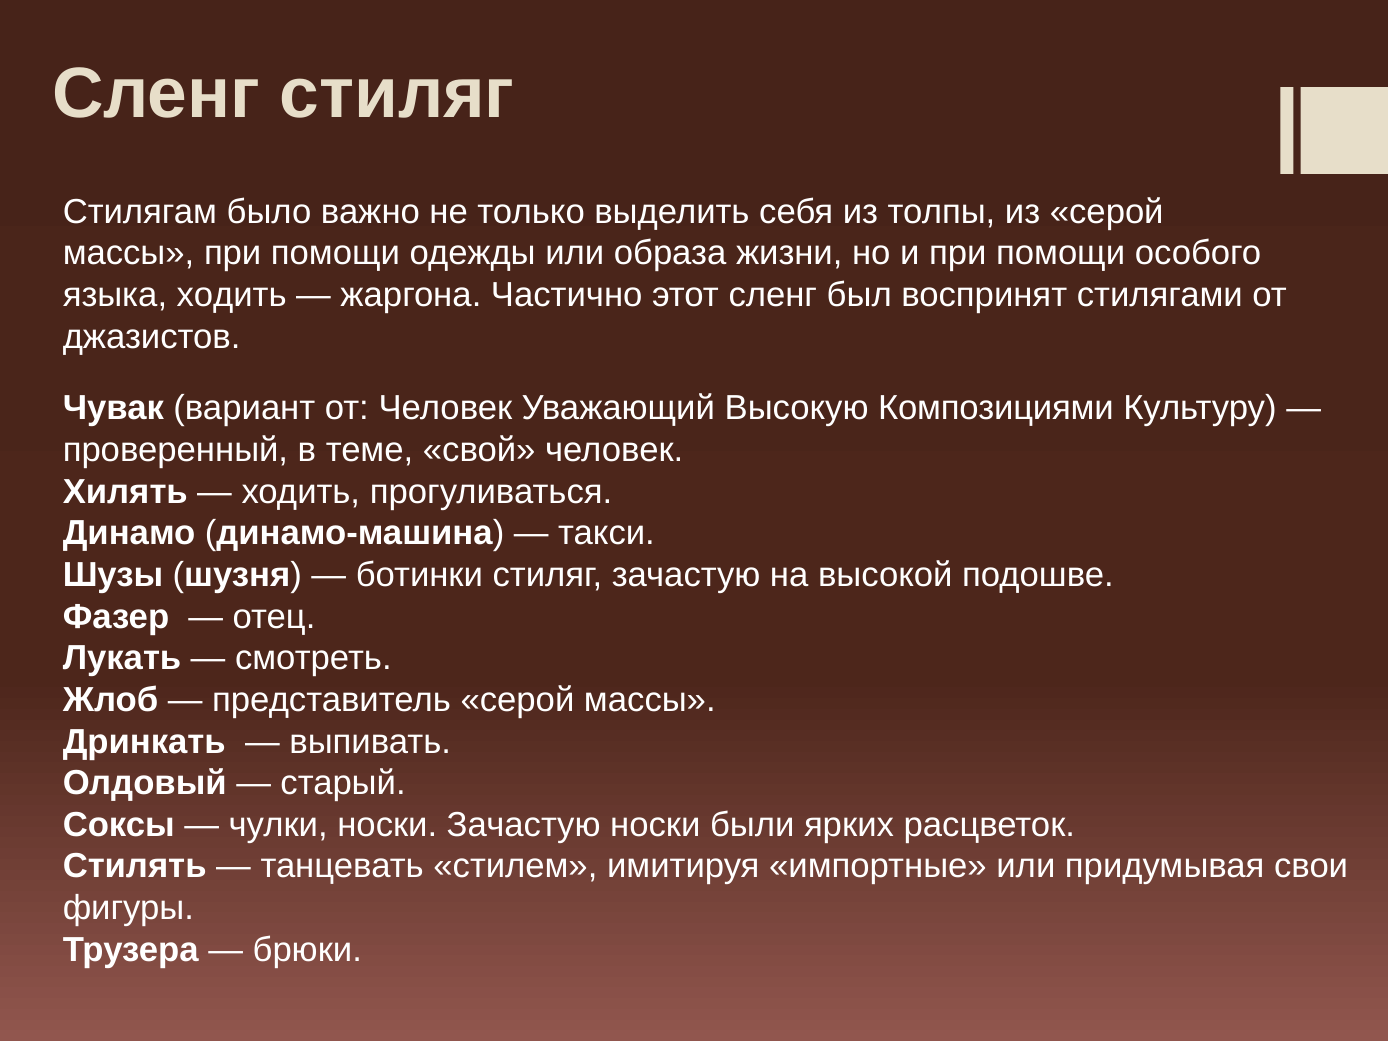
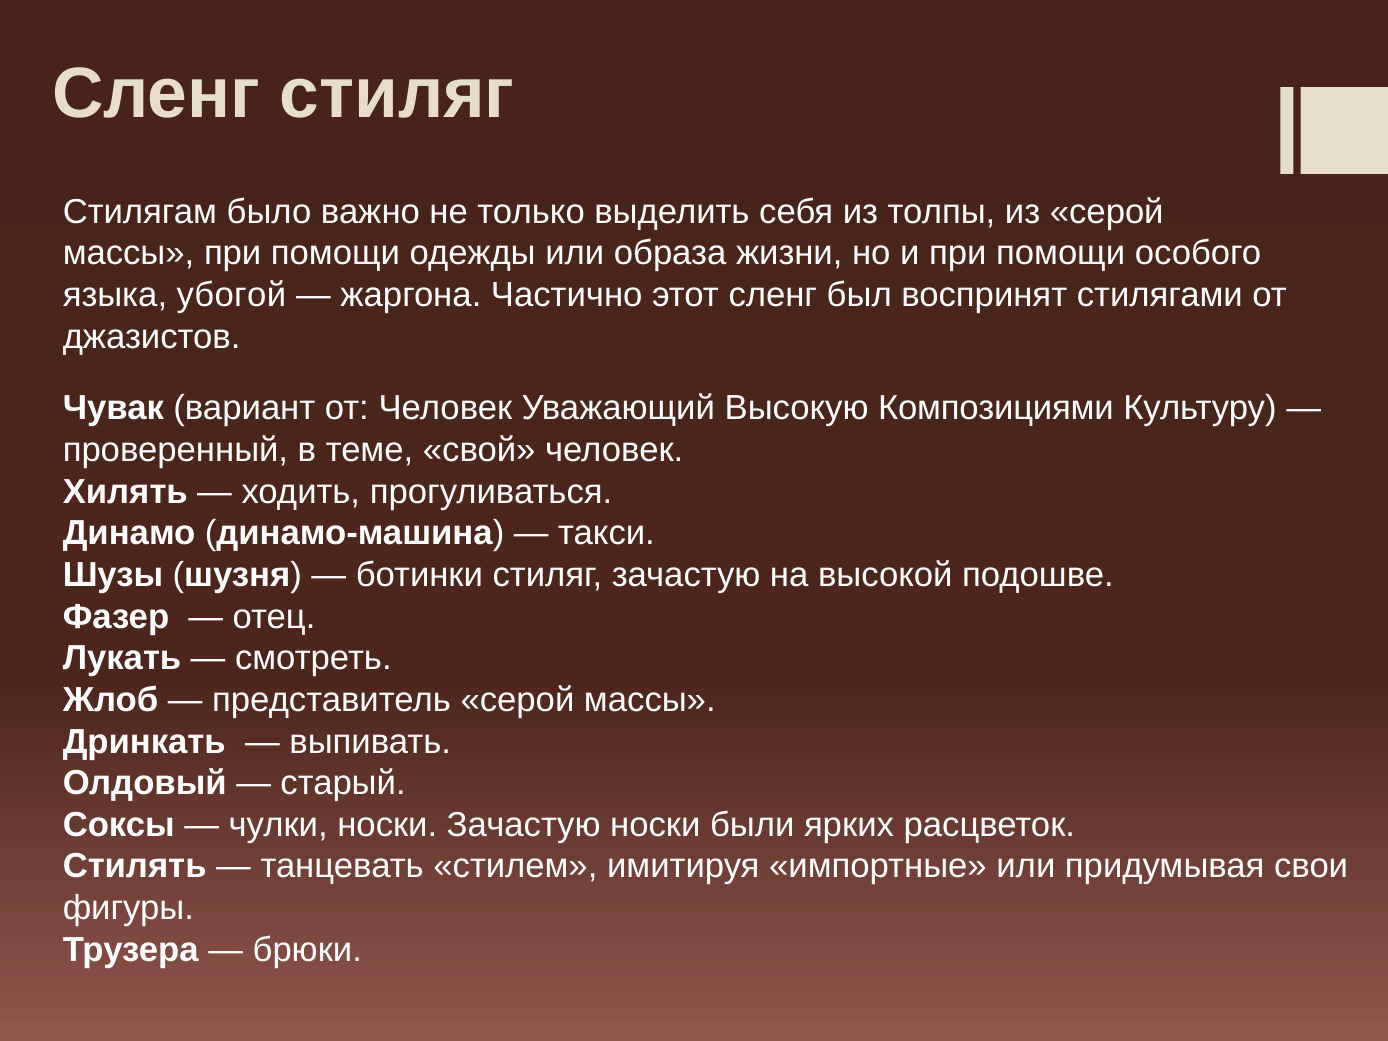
языка ходить: ходить -> убогой
